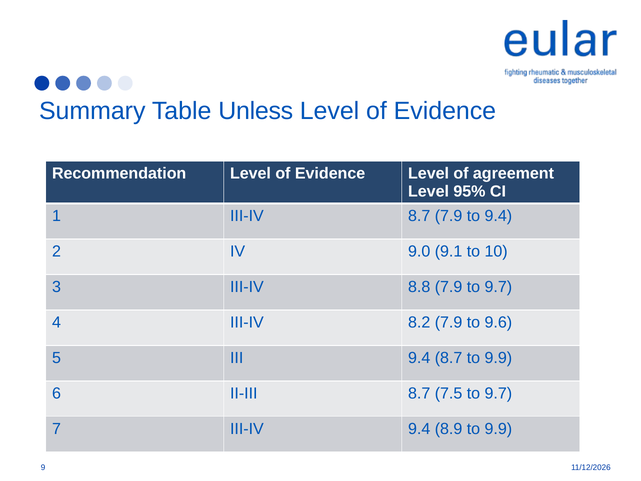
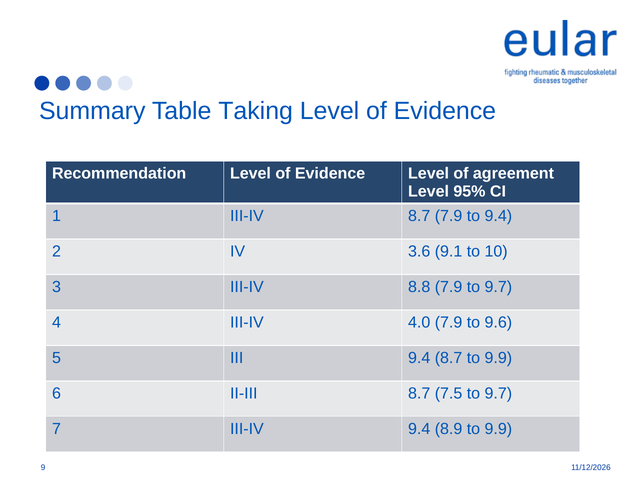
Unless: Unless -> Taking
9.0: 9.0 -> 3.6
8.2: 8.2 -> 4.0
